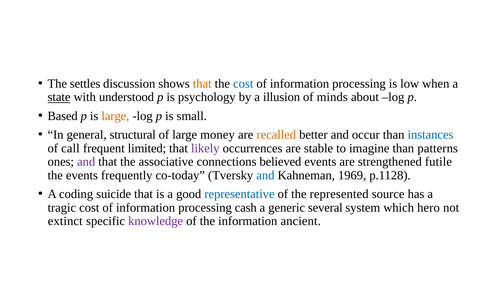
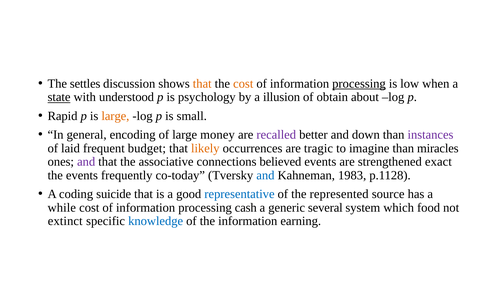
cost at (243, 84) colour: blue -> orange
processing at (359, 84) underline: none -> present
minds: minds -> obtain
Based: Based -> Rapid
structural: structural -> encoding
recalled colour: orange -> purple
occur: occur -> down
instances colour: blue -> purple
call: call -> laid
limited: limited -> budget
likely colour: purple -> orange
stable: stable -> tragic
patterns: patterns -> miracles
futile: futile -> exact
1969: 1969 -> 1983
tragic: tragic -> while
hero: hero -> food
knowledge colour: purple -> blue
ancient: ancient -> earning
